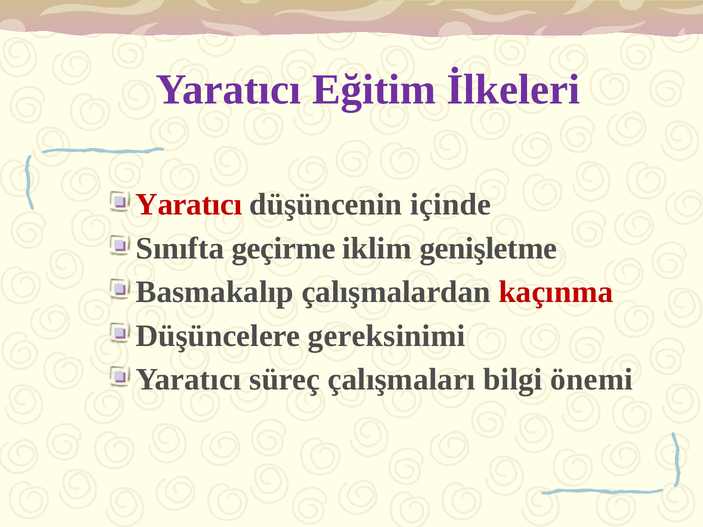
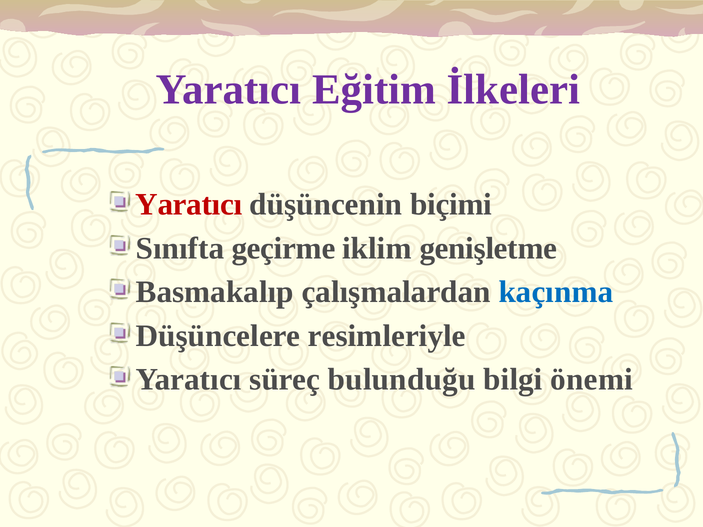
içinde: içinde -> biçimi
kaçınma colour: red -> blue
gereksinimi: gereksinimi -> resimleriyle
çalışmaları: çalışmaları -> bulunduğu
